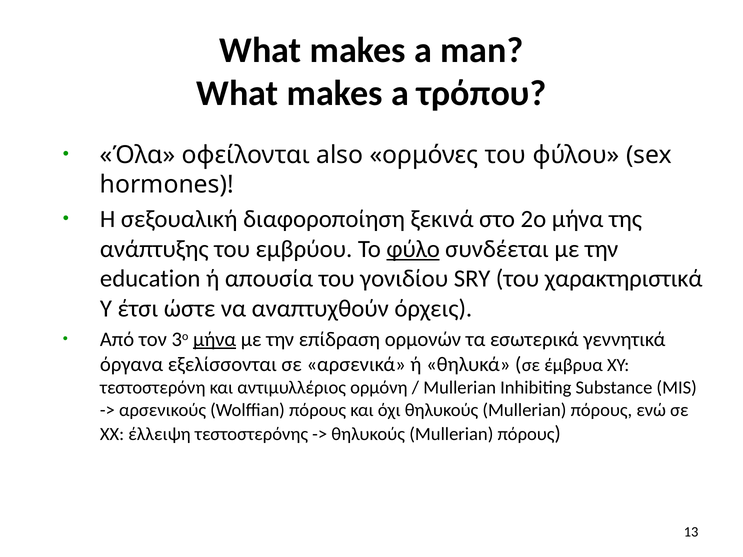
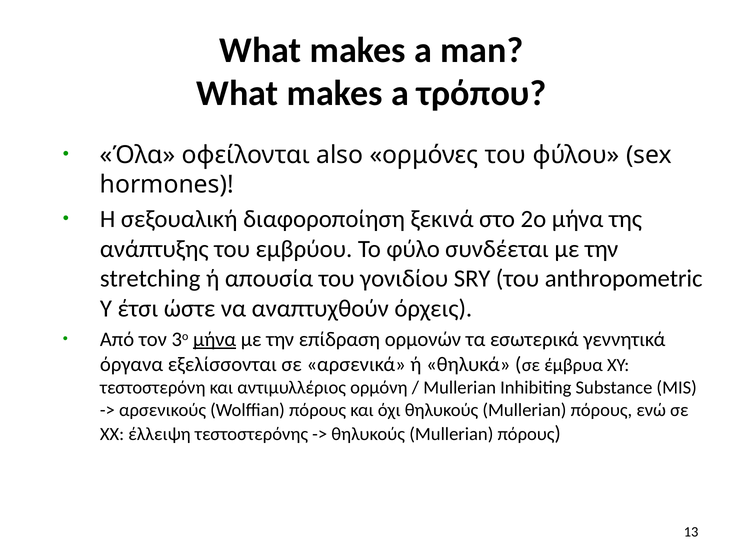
φύλο underline: present -> none
education: education -> stretching
χαρακτηριστικά: χαρακτηριστικά -> anthropometric
